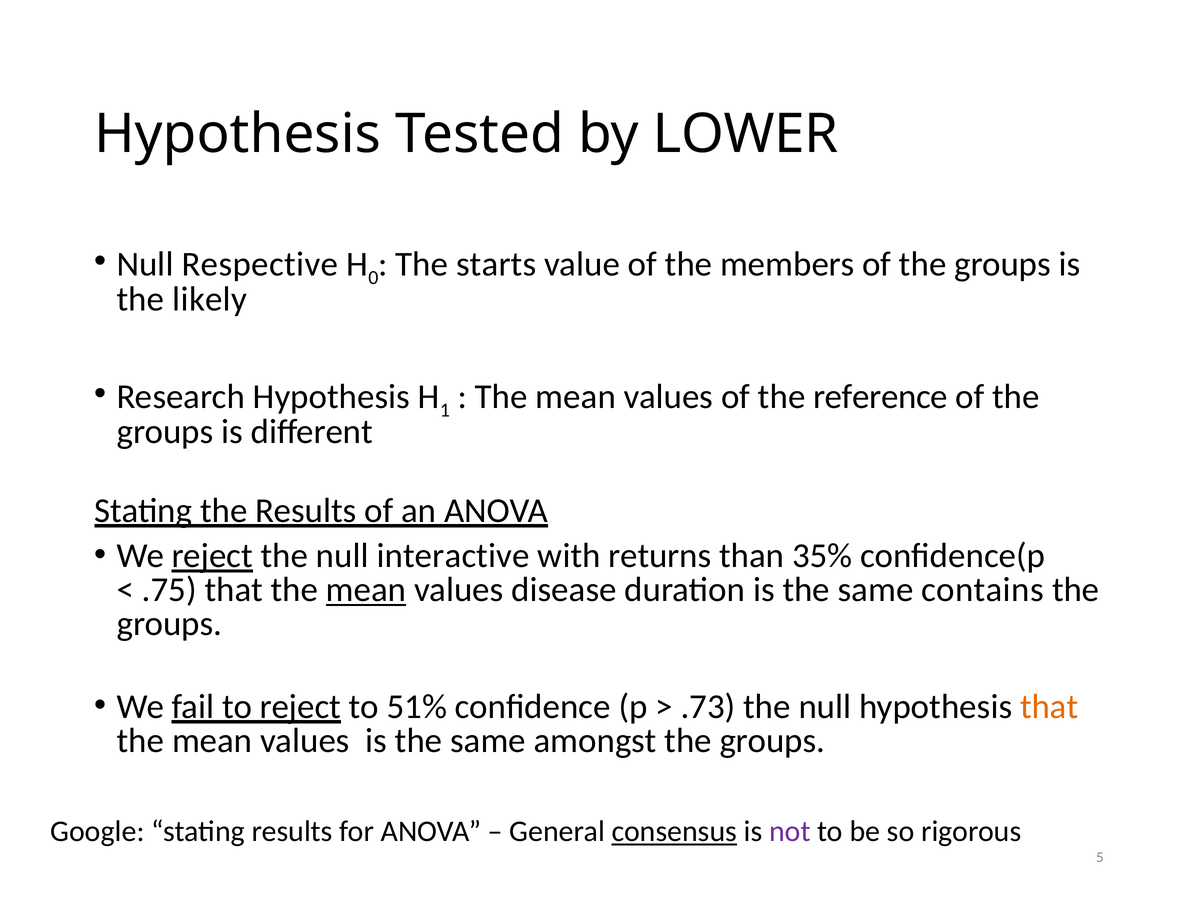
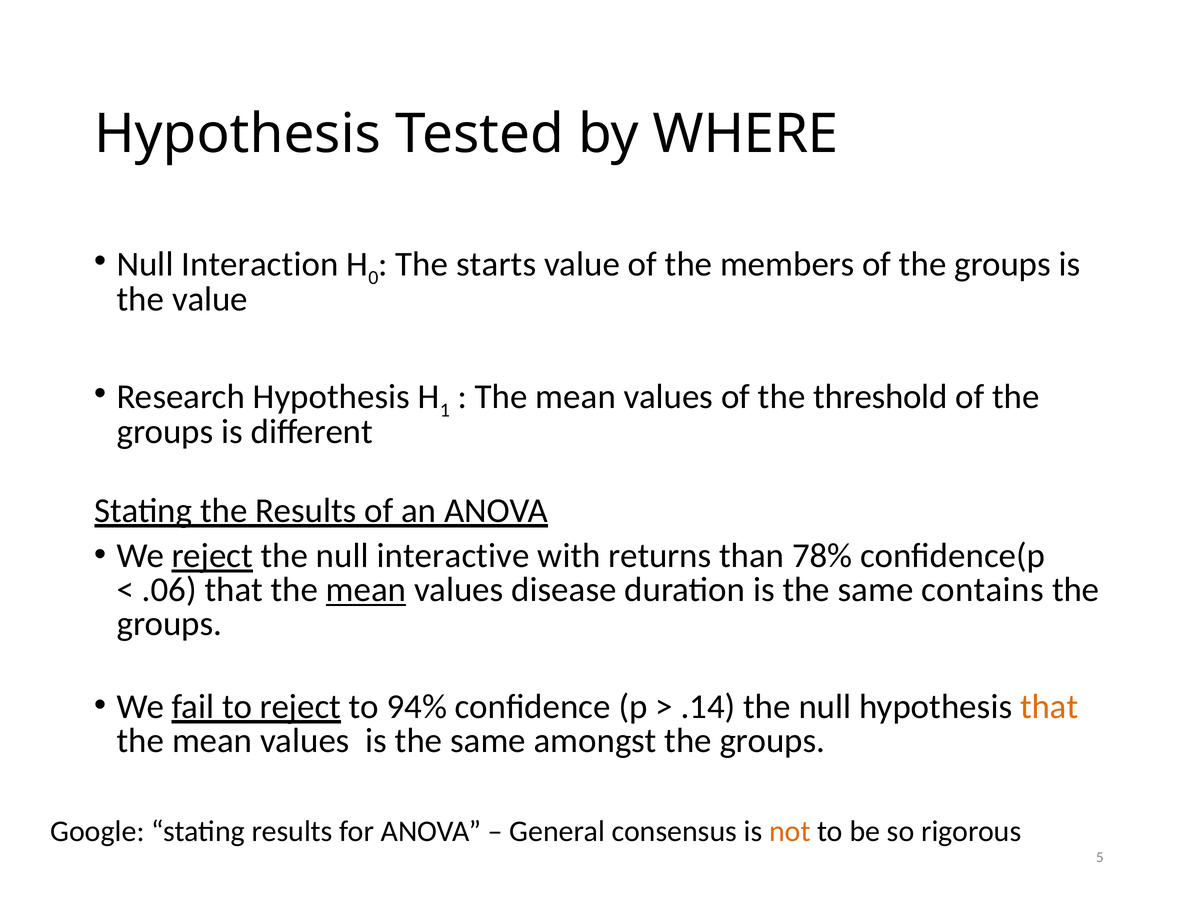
LOWER: LOWER -> WHERE
Respective: Respective -> Interaction
the likely: likely -> value
reference: reference -> threshold
35%: 35% -> 78%
.75: .75 -> .06
51%: 51% -> 94%
.73: .73 -> .14
consensus underline: present -> none
not colour: purple -> orange
